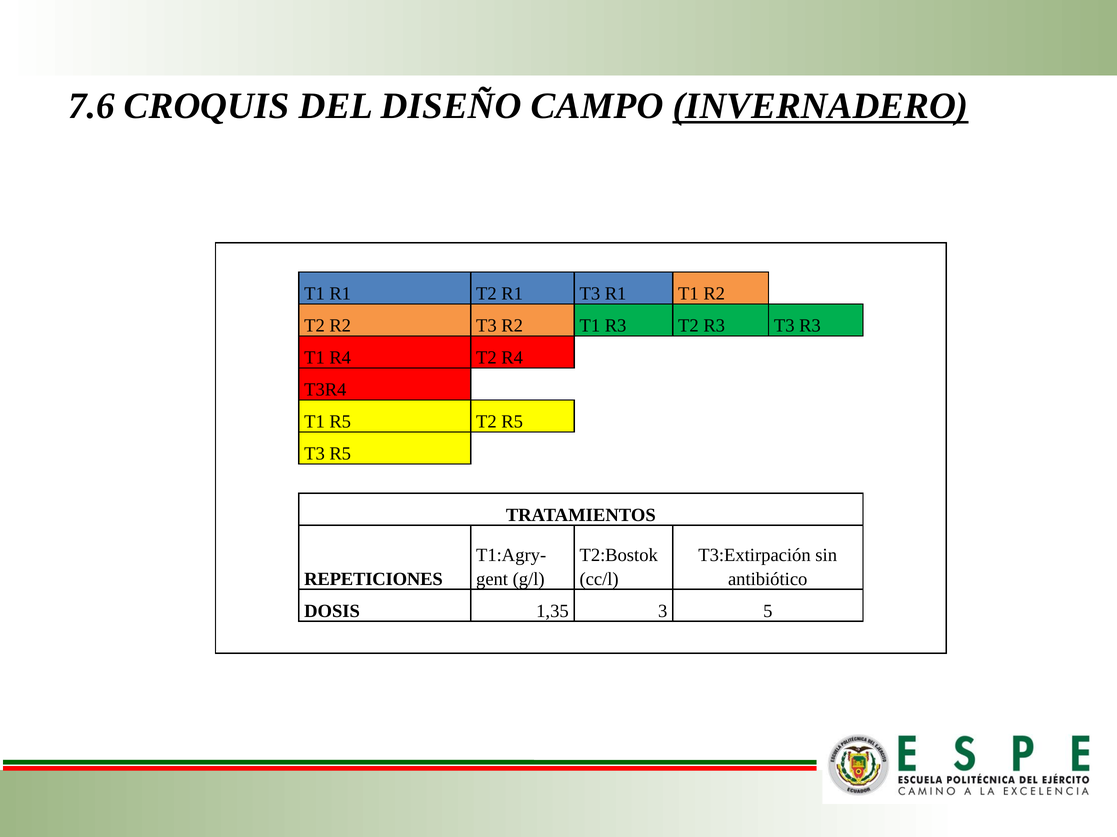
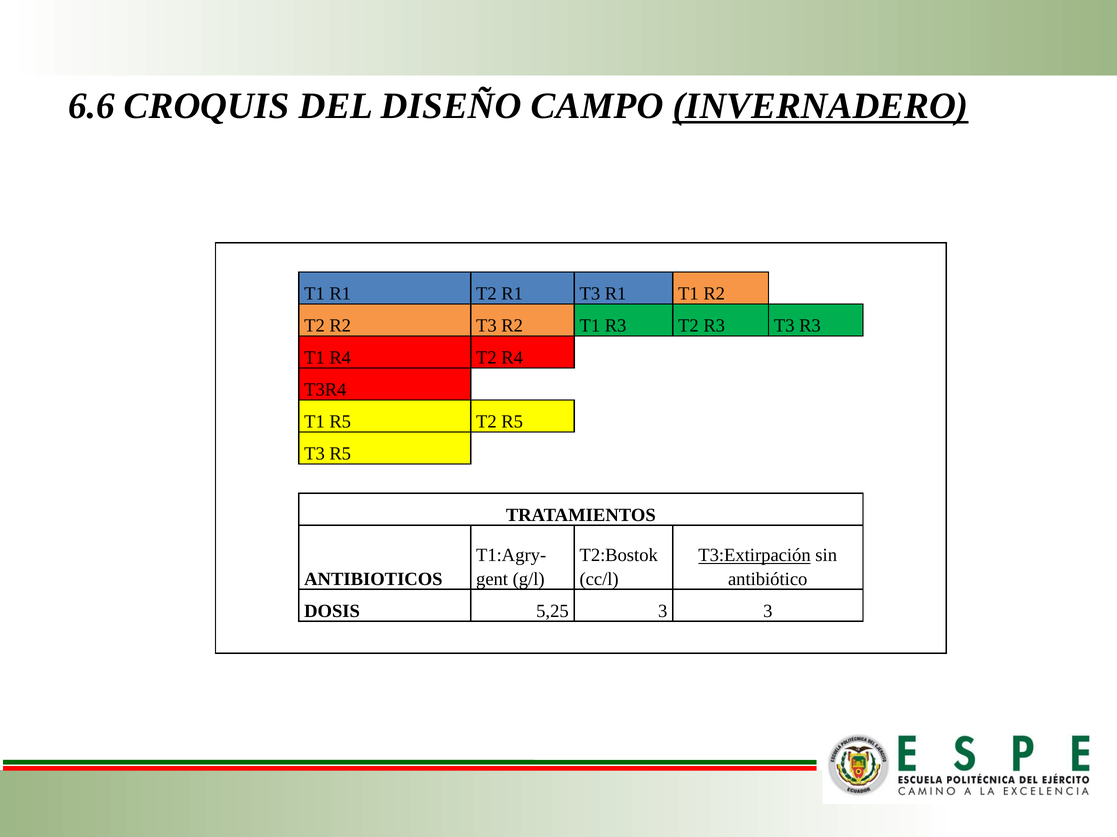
7.6: 7.6 -> 6.6
T3:Extirpación underline: none -> present
REPETICIONES: REPETICIONES -> ANTIBIOTICOS
1,35: 1,35 -> 5,25
3 5: 5 -> 3
